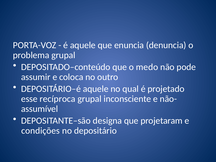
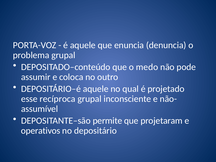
designa: designa -> permite
condições: condições -> operativos
